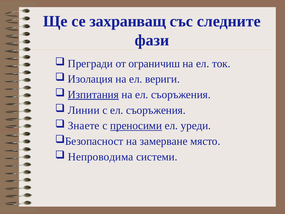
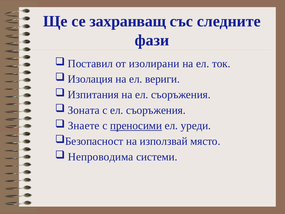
Прегради: Прегради -> Поставил
ограничиш: ограничиш -> изолирани
Изпитания underline: present -> none
Линии: Линии -> Зоната
замерване: замерване -> използвай
